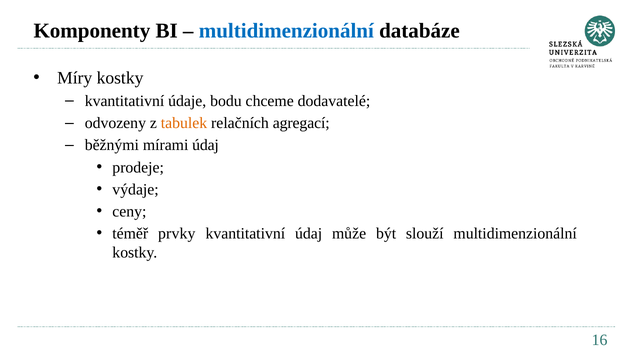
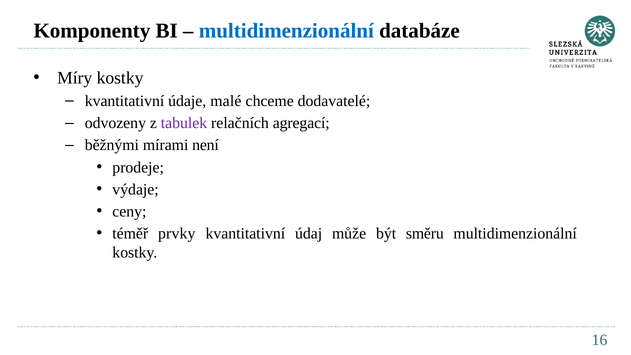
bodu: bodu -> malé
tabulek colour: orange -> purple
mírami údaj: údaj -> není
slouží: slouží -> směru
